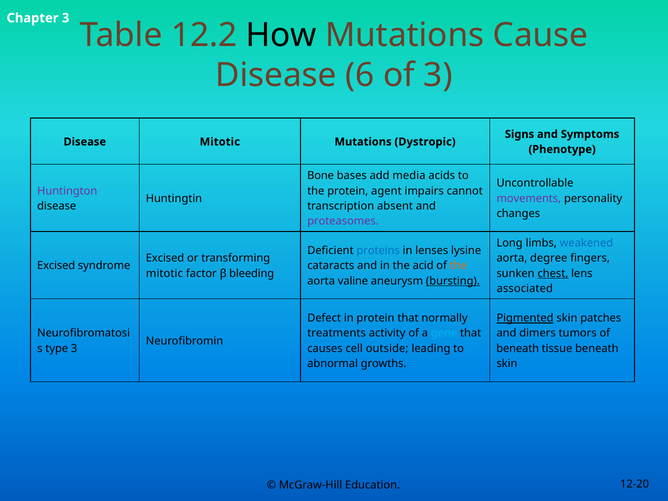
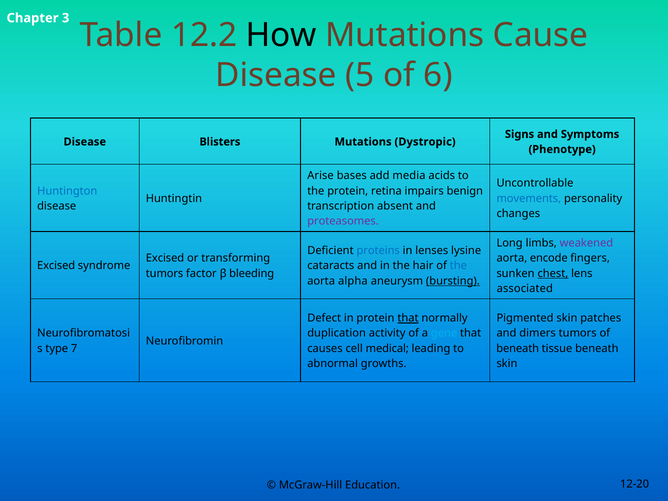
6: 6 -> 5
of 3: 3 -> 6
Disease Mitotic: Mitotic -> Blisters
Bone: Bone -> Arise
Huntington colour: purple -> blue
agent: agent -> retina
cannot: cannot -> benign
movements colour: purple -> blue
weakened colour: blue -> purple
degree: degree -> encode
acid: acid -> hair
the at (458, 266) colour: orange -> blue
mitotic at (164, 273): mitotic -> tumors
valine: valine -> alpha
that at (408, 318) underline: none -> present
Pigmented underline: present -> none
treatments: treatments -> duplication
type 3: 3 -> 7
outside: outside -> medical
